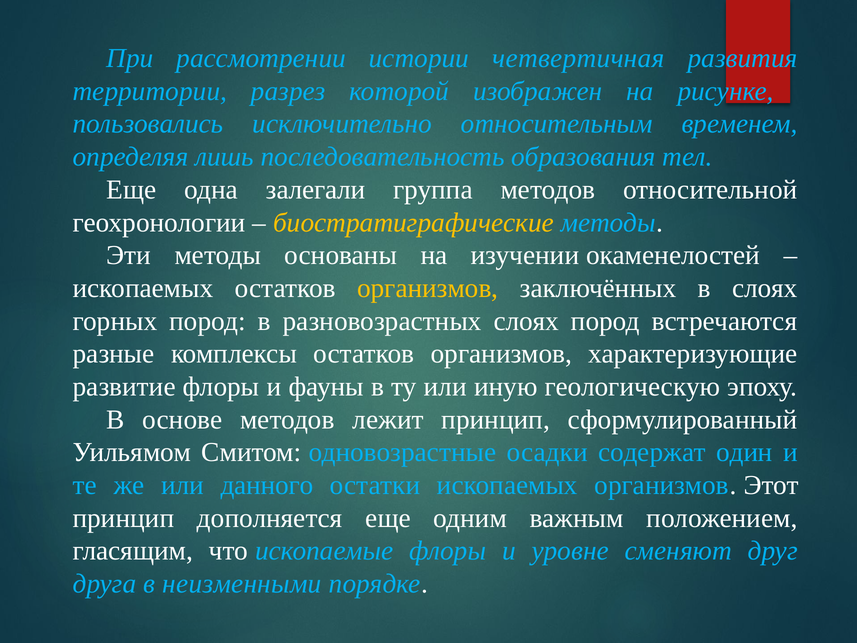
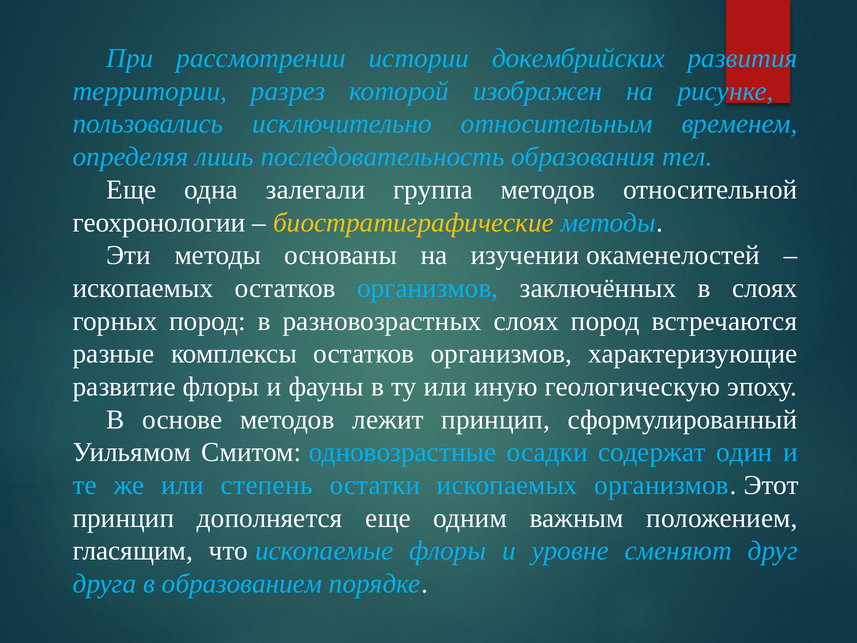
четвертичная: четвертичная -> докембрийских
организмов at (428, 288) colour: yellow -> light blue
данного: данного -> степень
неизменными: неизменными -> образованием
